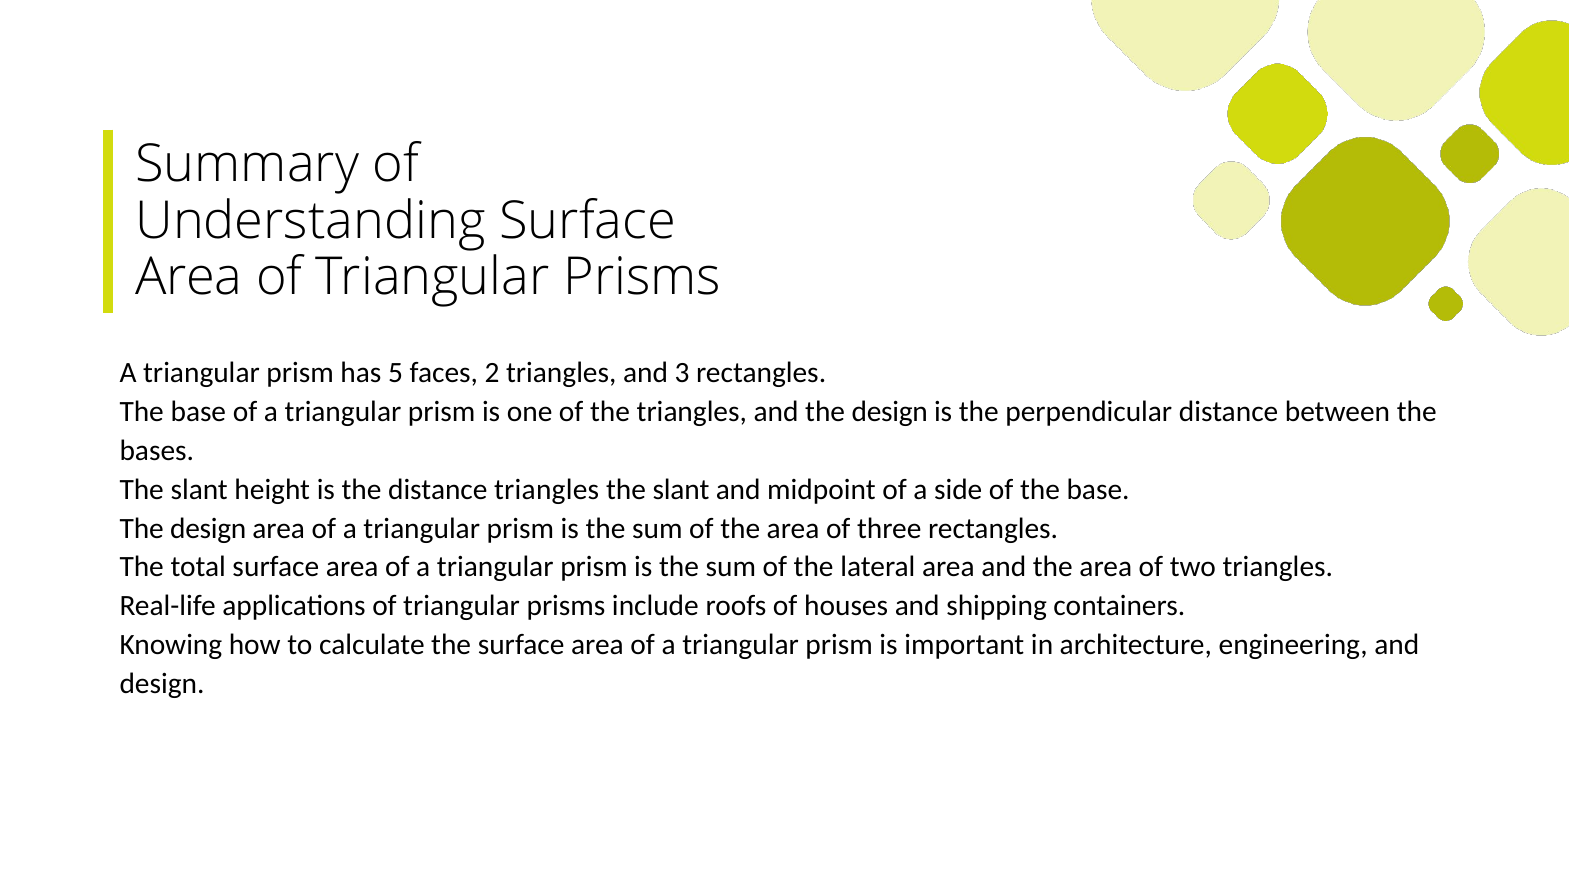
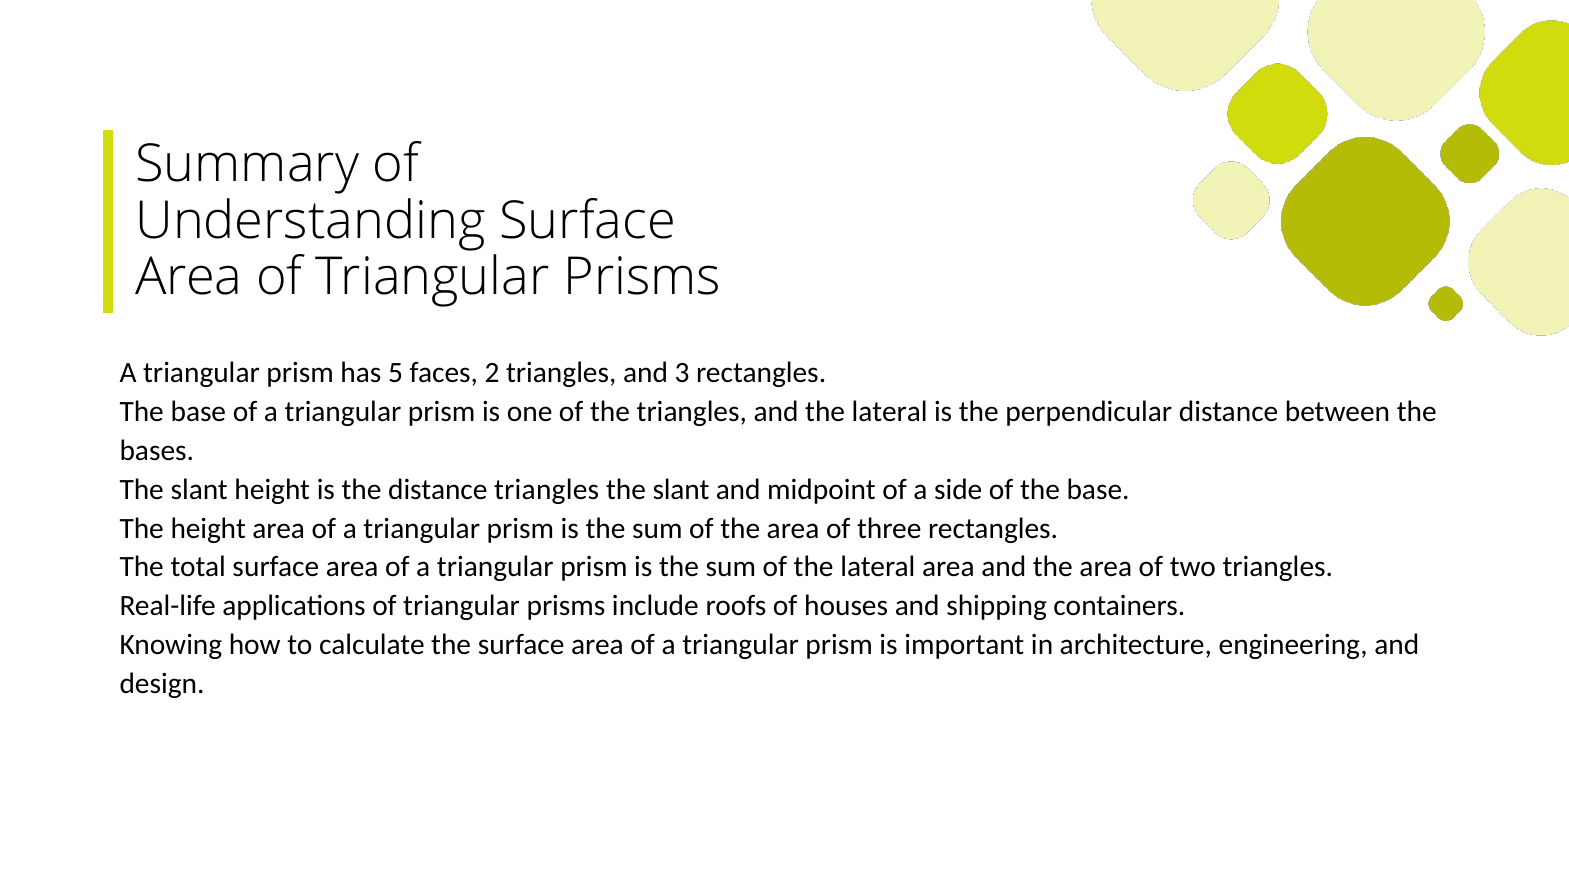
and the design: design -> lateral
design at (208, 528): design -> height
